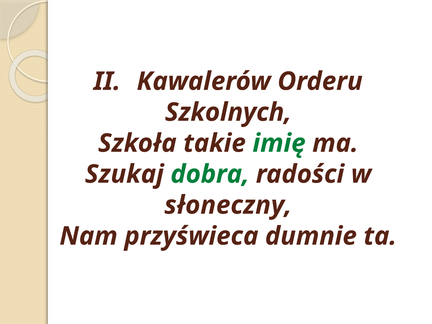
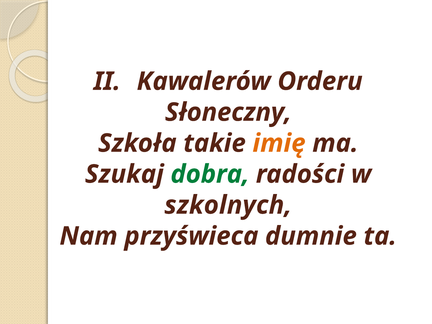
Szkolnych: Szkolnych -> Słoneczny
imię colour: green -> orange
słoneczny: słoneczny -> szkolnych
